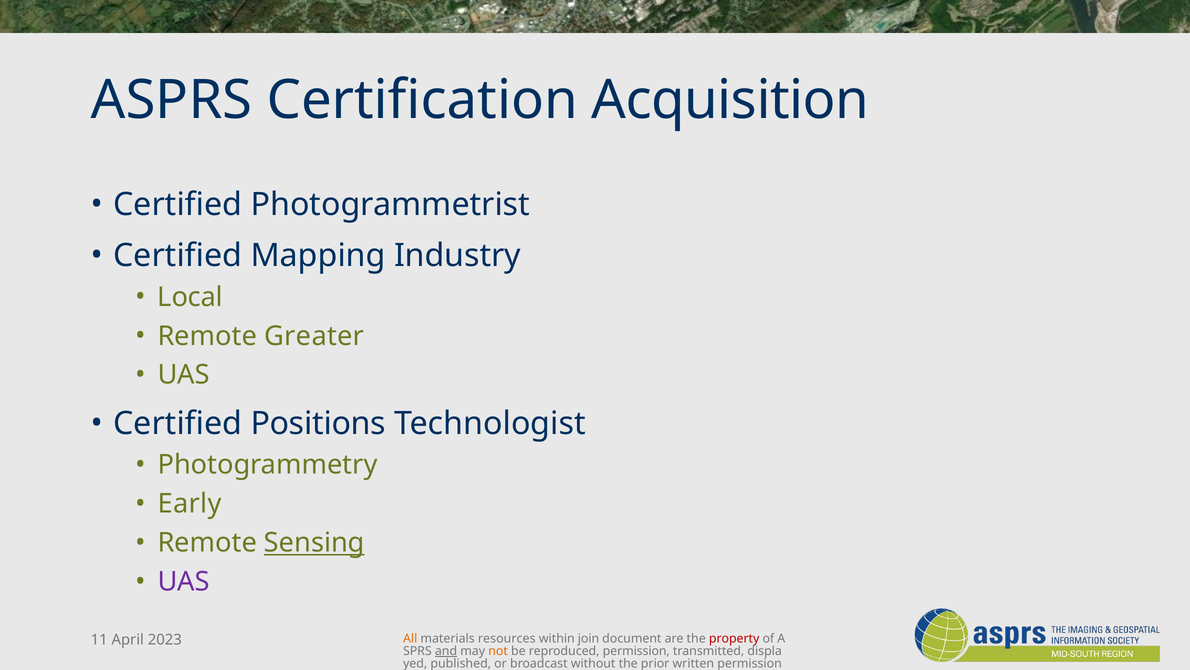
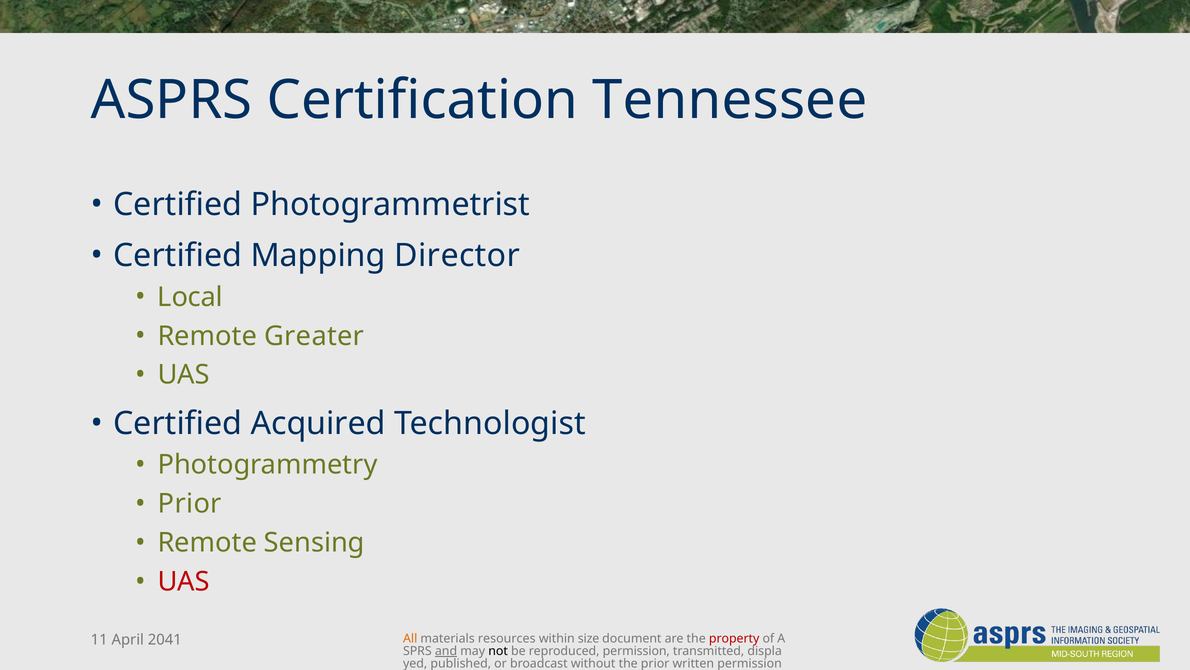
Acquisition: Acquisition -> Tennessee
Industry: Industry -> Director
Positions: Positions -> Acquired
Early at (190, 503): Early -> Prior
Sensing underline: present -> none
UAS at (184, 581) colour: purple -> red
join: join -> size
2023: 2023 -> 2041
not colour: orange -> black
